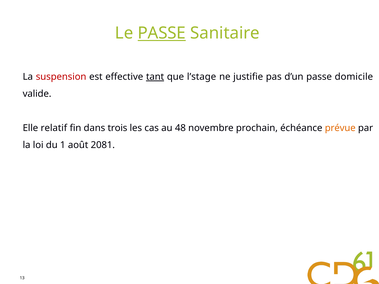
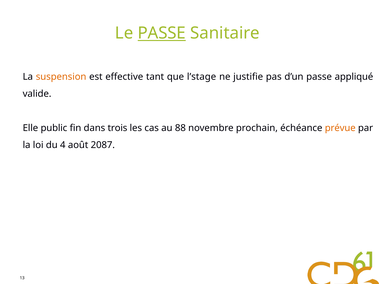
suspension colour: red -> orange
tant underline: present -> none
domicile: domicile -> appliqué
relatif: relatif -> public
48: 48 -> 88
1: 1 -> 4
2081: 2081 -> 2087
